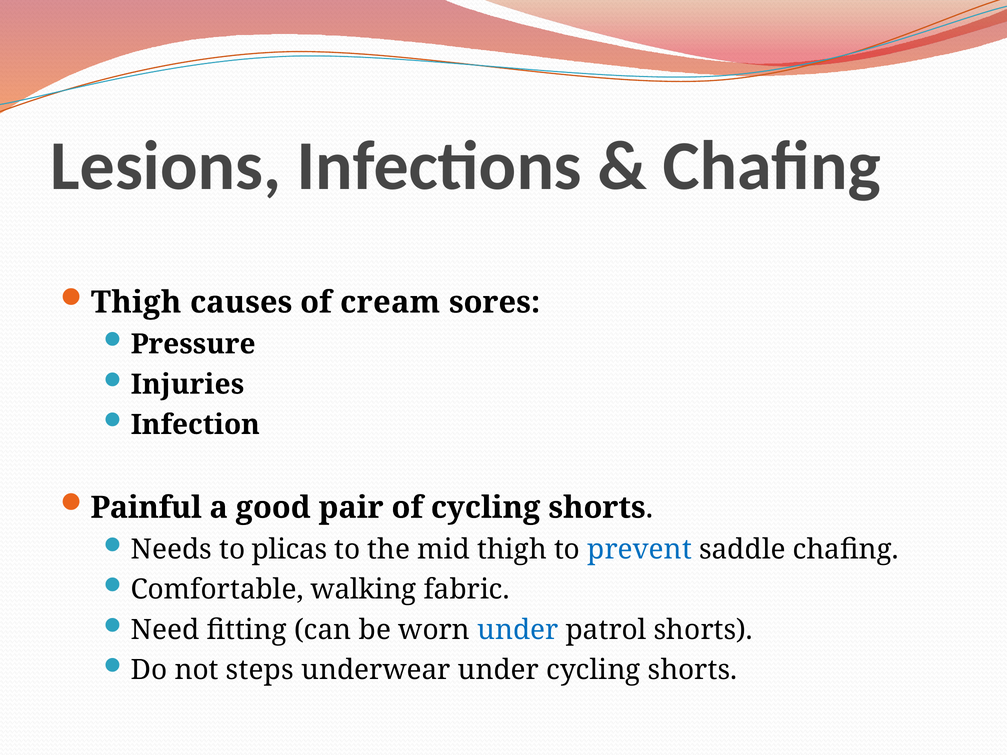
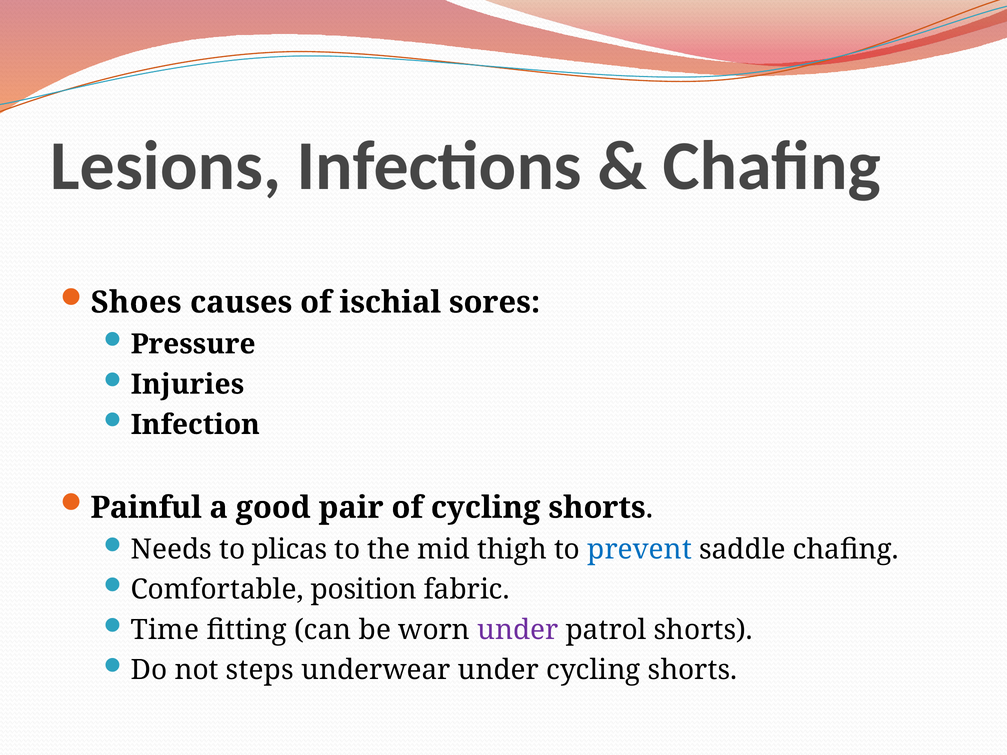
Thigh at (136, 302): Thigh -> Shoes
cream: cream -> ischial
walking: walking -> position
Need: Need -> Time
under at (518, 630) colour: blue -> purple
